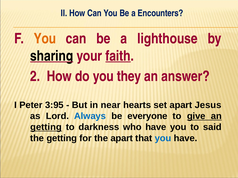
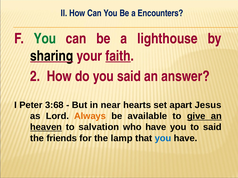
You at (45, 39) colour: orange -> green
you they: they -> said
3:95: 3:95 -> 3:68
Always colour: blue -> orange
everyone: everyone -> available
getting at (46, 127): getting -> heaven
darkness: darkness -> salvation
the getting: getting -> friends
the apart: apart -> lamp
